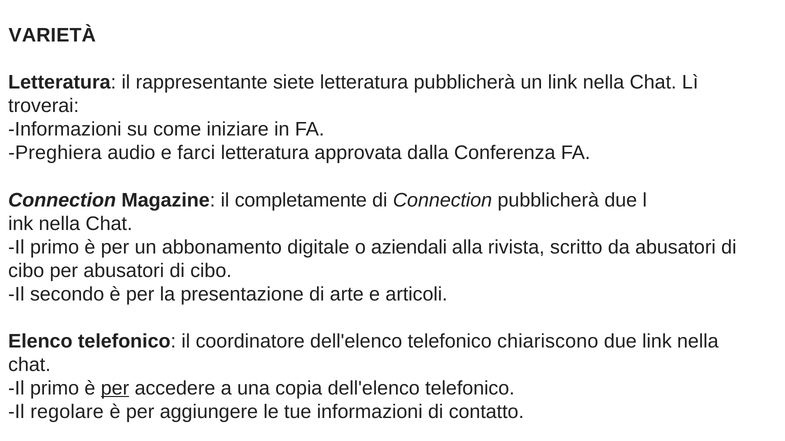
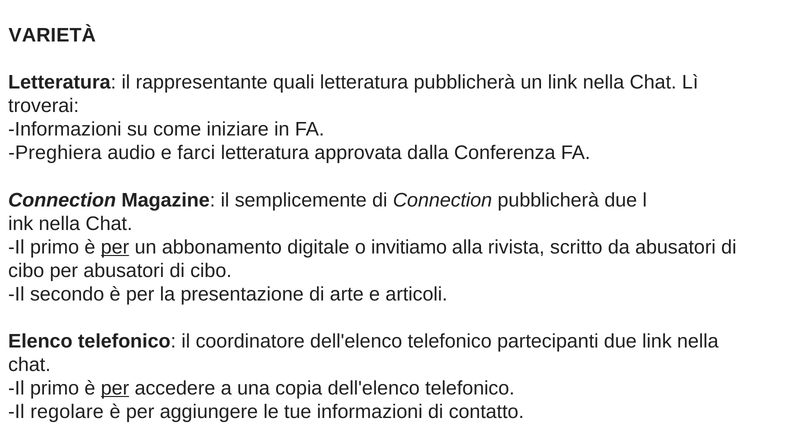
siete: siete -> quali
completamente: completamente -> semplicemente
per at (115, 247) underline: none -> present
aziendali: aziendali -> invitiamo
chiariscono: chiariscono -> partecipanti
